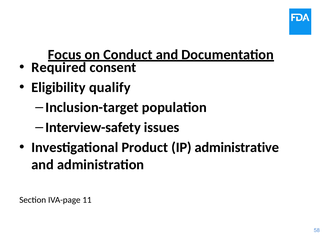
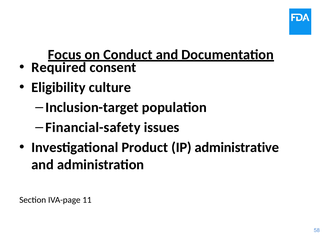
qualify: qualify -> culture
Interview-safety: Interview-safety -> Financial-safety
